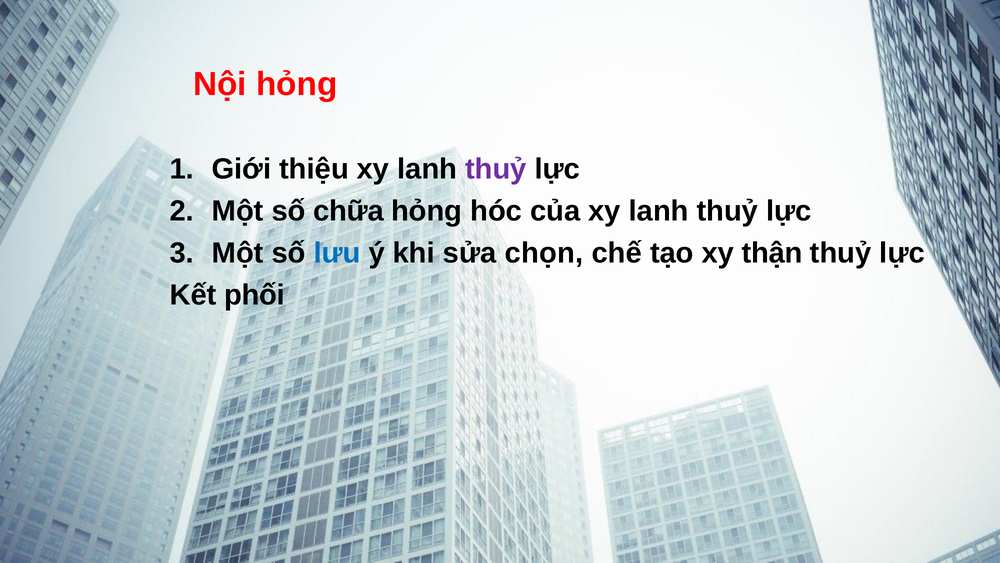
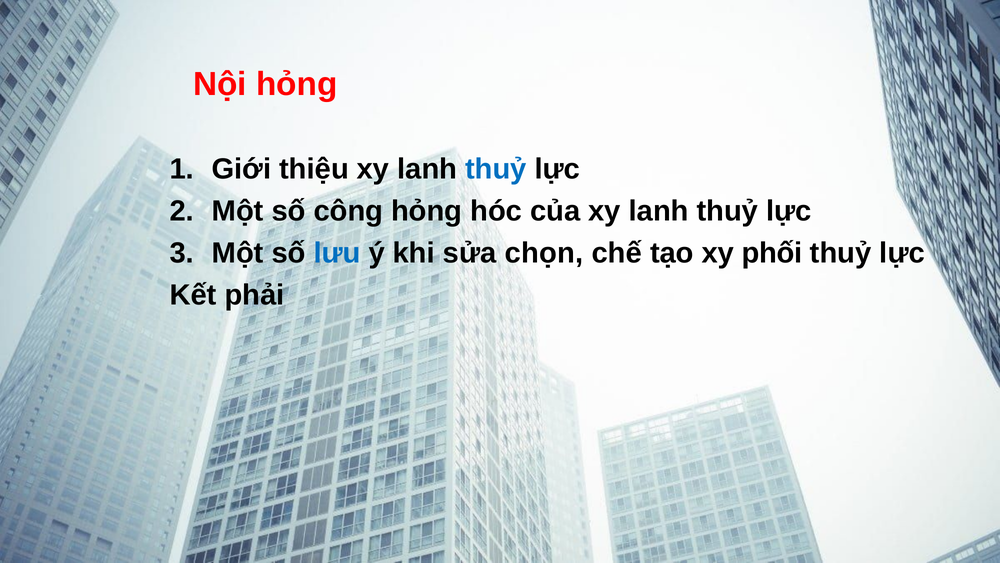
thuỷ at (496, 169) colour: purple -> blue
chữa: chữa -> công
thận: thận -> phối
phối: phối -> phải
